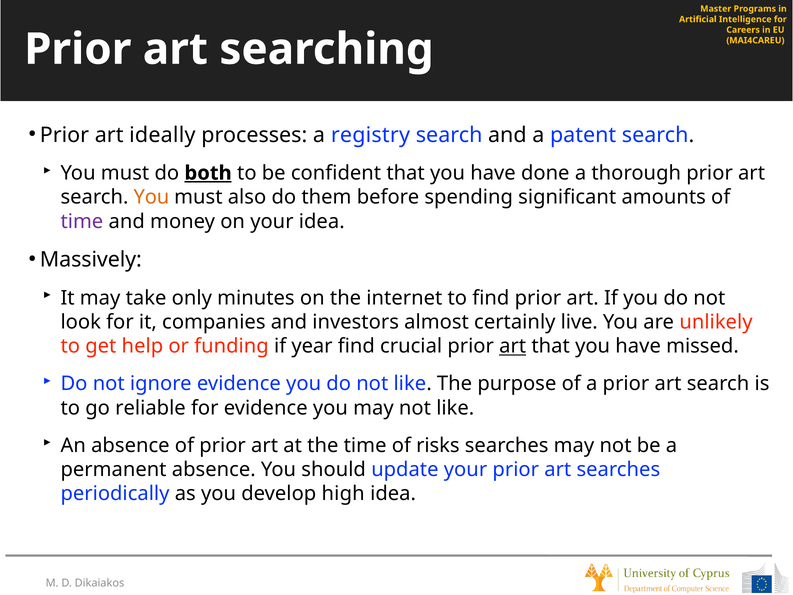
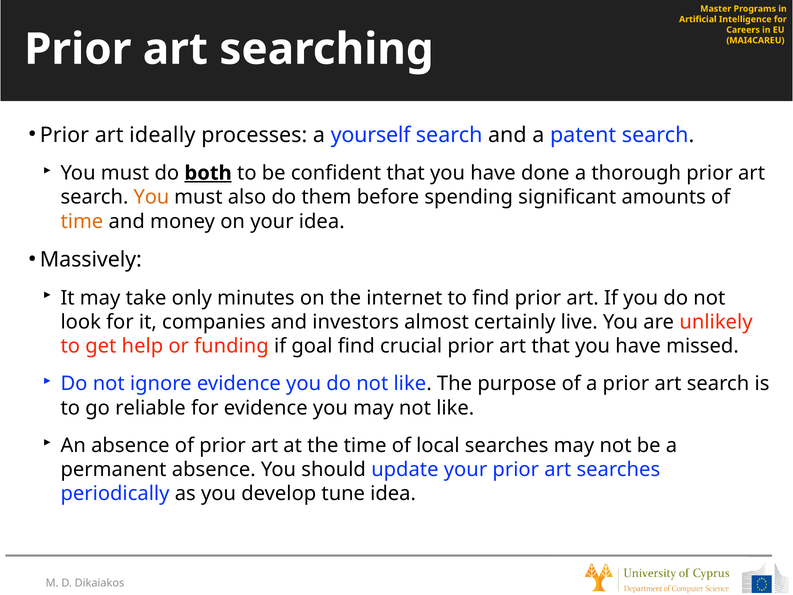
registry: registry -> yourself
time at (82, 221) colour: purple -> orange
year: year -> goal
art at (513, 346) underline: present -> none
risks: risks -> local
high: high -> tune
